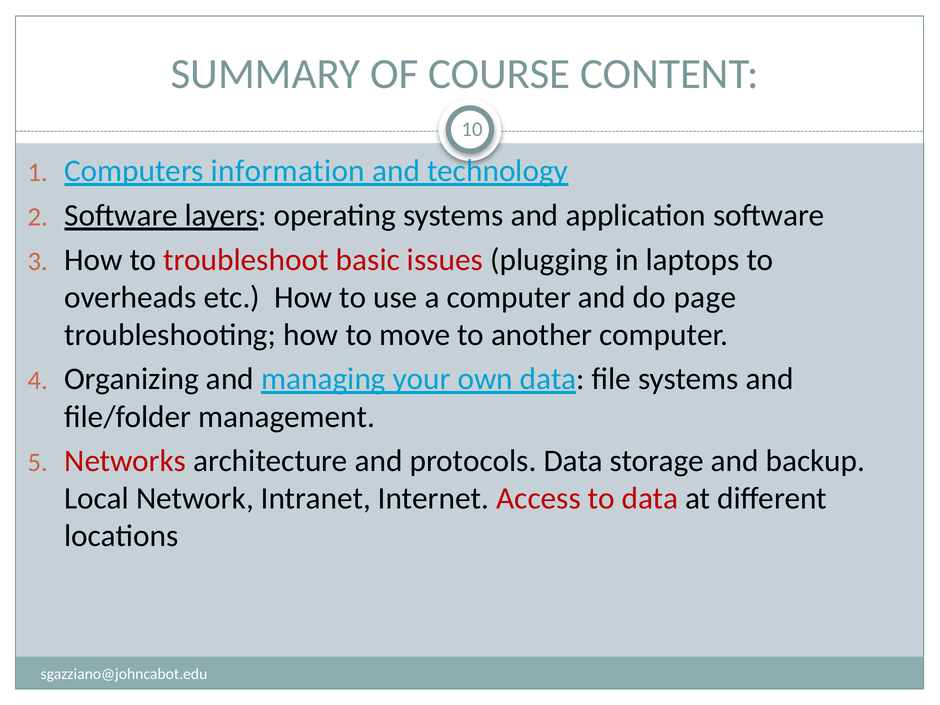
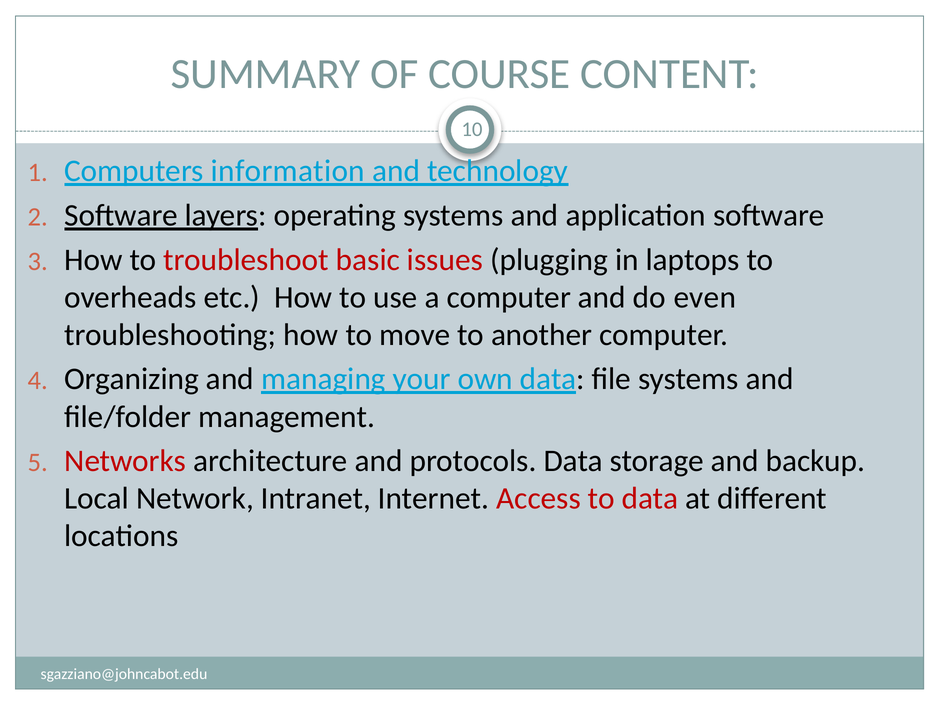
page: page -> even
